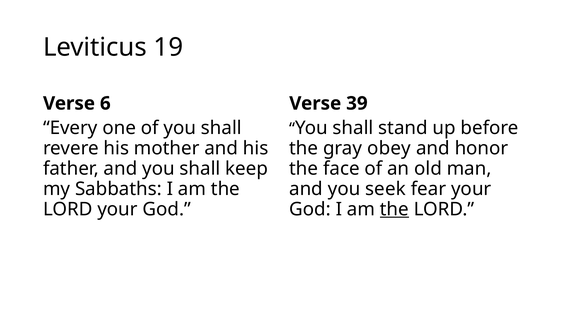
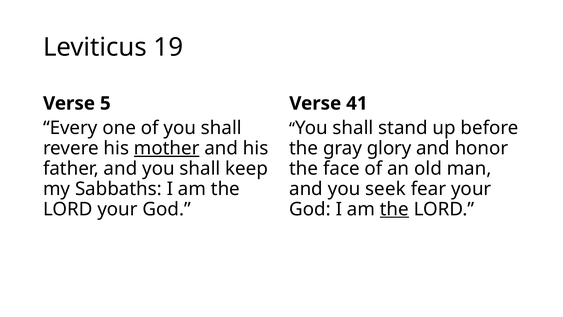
6: 6 -> 5
39: 39 -> 41
mother underline: none -> present
obey: obey -> glory
